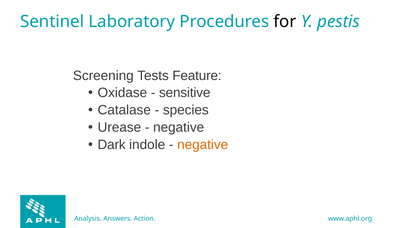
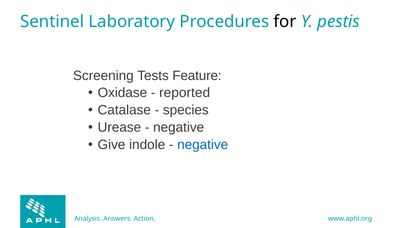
sensitive: sensitive -> reported
Dark: Dark -> Give
negative at (203, 145) colour: orange -> blue
